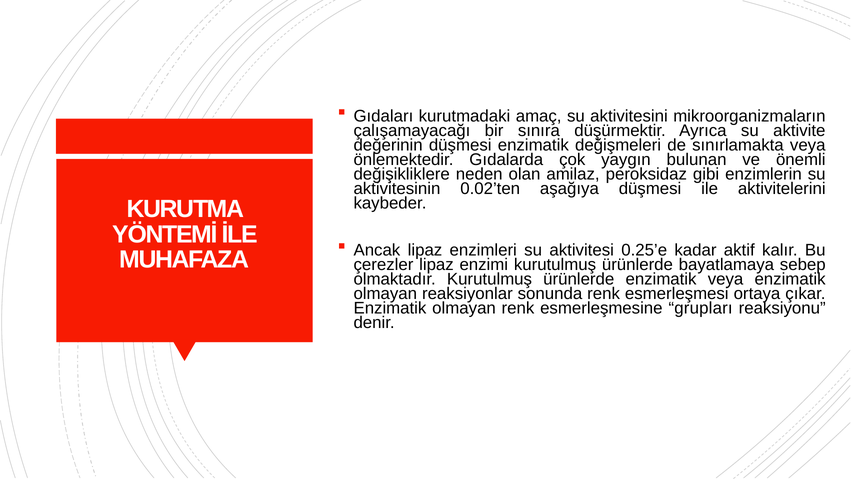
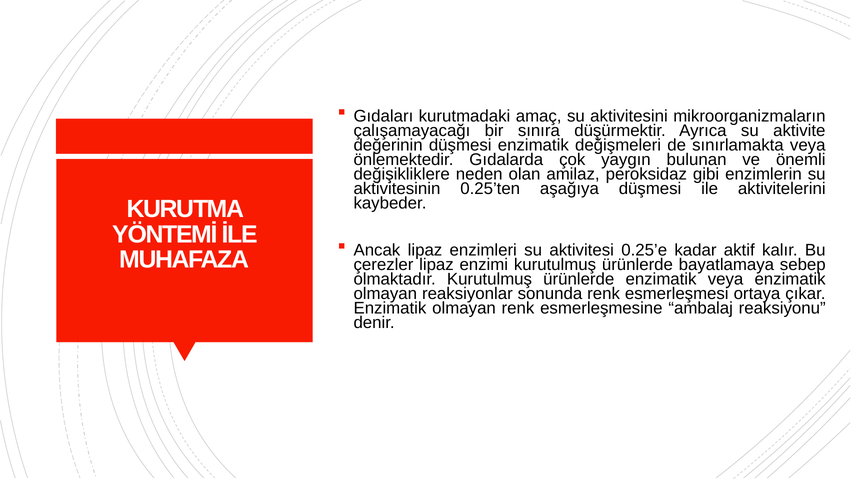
0.02’ten: 0.02’ten -> 0.25’ten
grupları: grupları -> ambalaj
